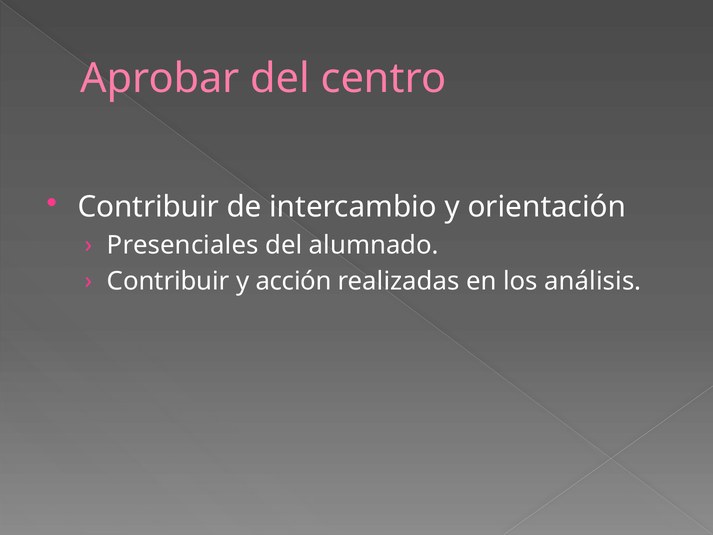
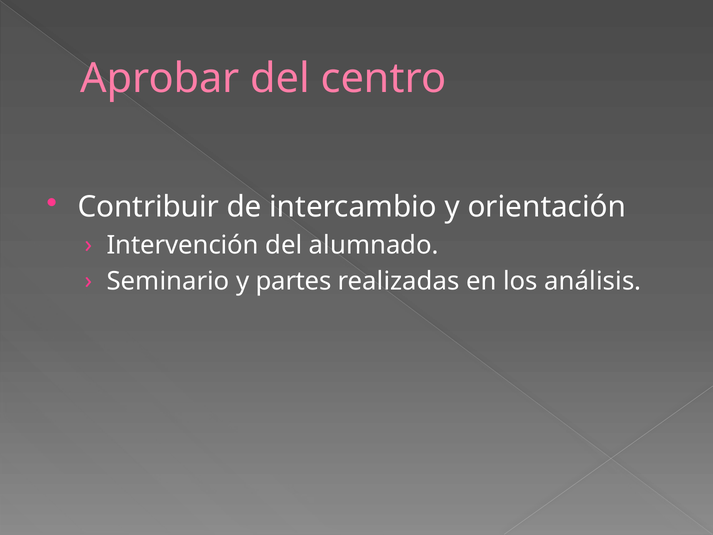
Presenciales: Presenciales -> Intervención
Contribuir at (168, 281): Contribuir -> Seminario
acción: acción -> partes
